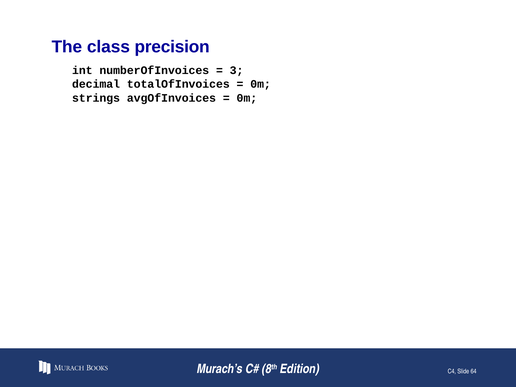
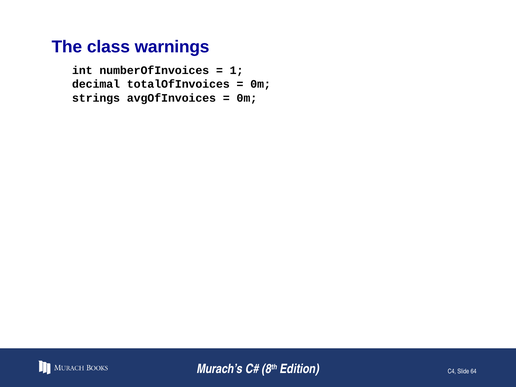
precision: precision -> warnings
3: 3 -> 1
